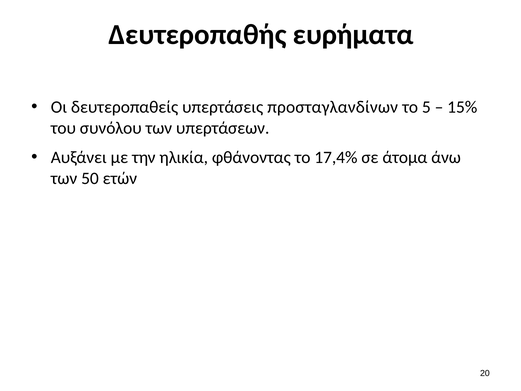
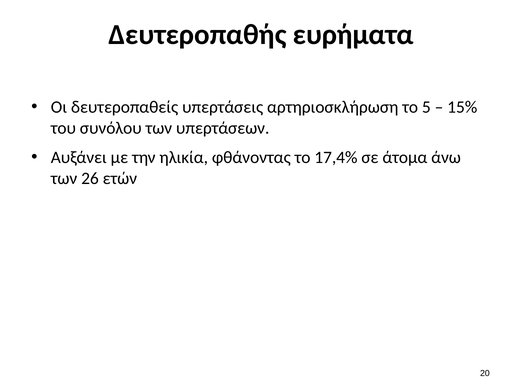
προσταγλανδίνων: προσταγλανδίνων -> αρτηριοσκλήρωση
50: 50 -> 26
